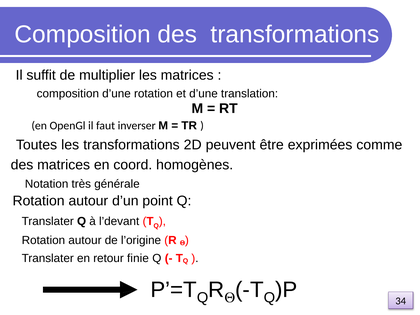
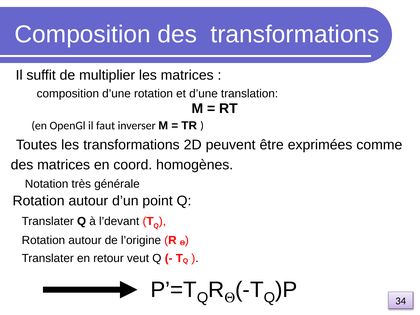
finie: finie -> veut
